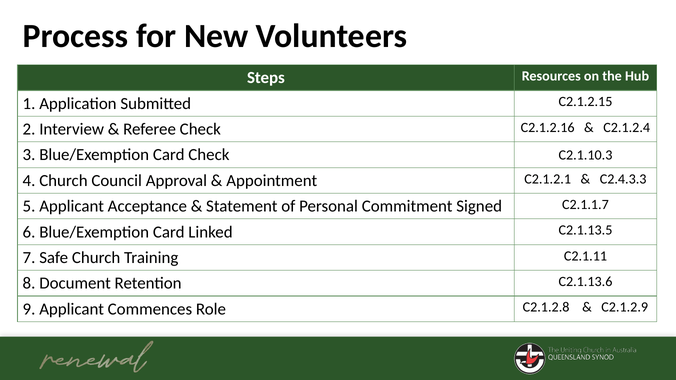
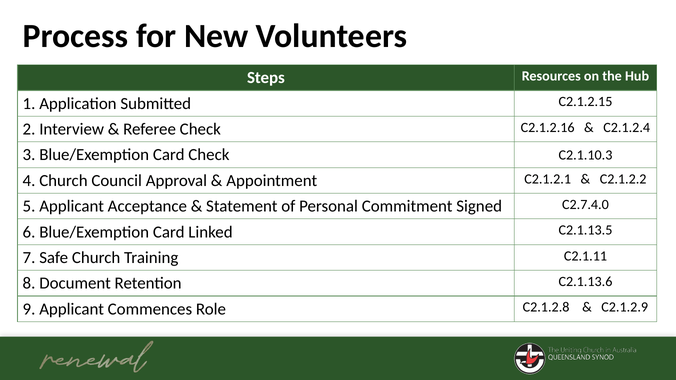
C2.4.3.3: C2.4.3.3 -> C2.1.2.2
C2.1.1.7: C2.1.1.7 -> C2.7.4.0
